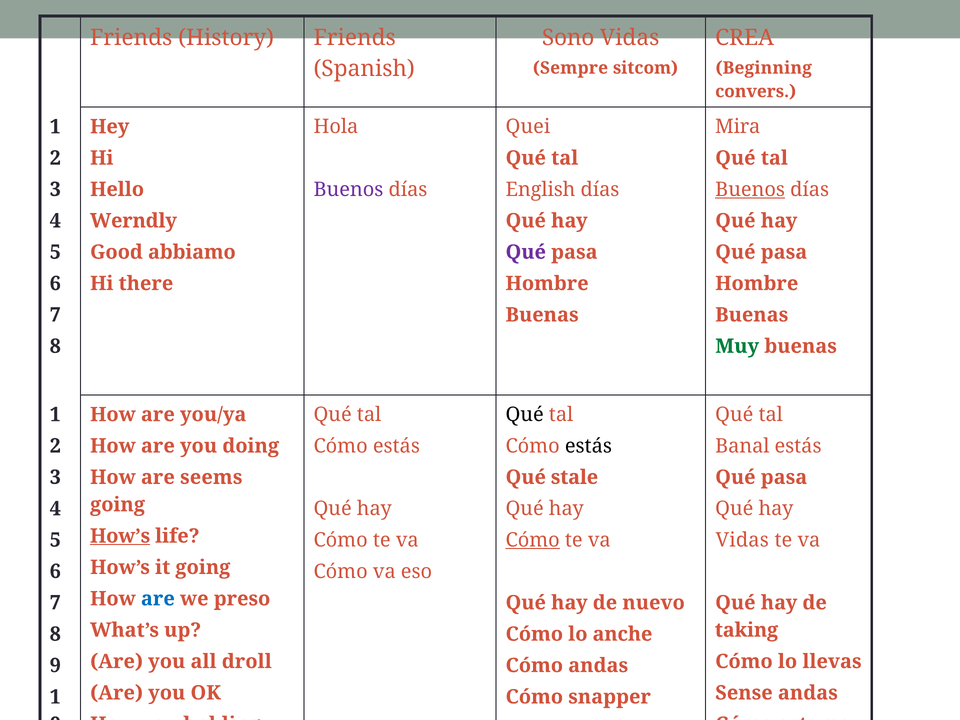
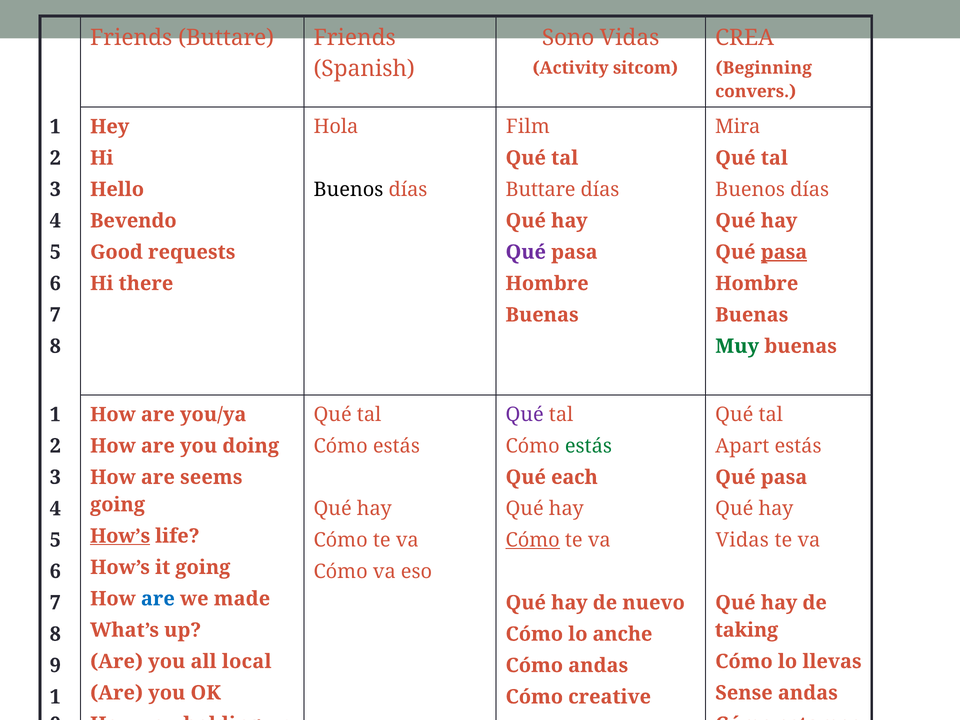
Friends History: History -> Buttare
Sempre: Sempre -> Activity
Quei: Quei -> Film
Buenos at (348, 189) colour: purple -> black
English at (540, 189): English -> Buttare
Buenos at (750, 189) underline: present -> none
Werndly: Werndly -> Bevendo
abbiamo: abbiamo -> requests
pasa at (784, 252) underline: none -> present
Qué at (525, 415) colour: black -> purple
estás at (588, 446) colour: black -> green
Banal: Banal -> Apart
stale: stale -> each
preso: preso -> made
droll: droll -> local
snapper: snapper -> creative
